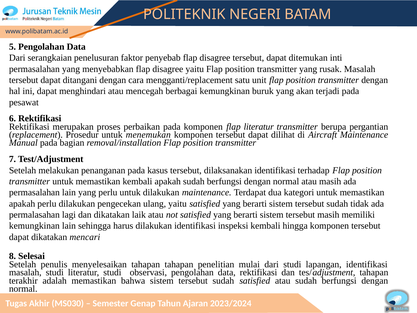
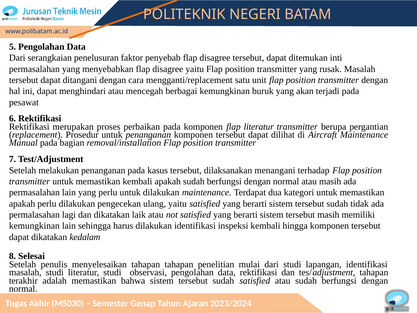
untuk menemukan: menemukan -> penanganan
dilaksanakan identifikasi: identifikasi -> menangani
mencari: mencari -> kedalam
